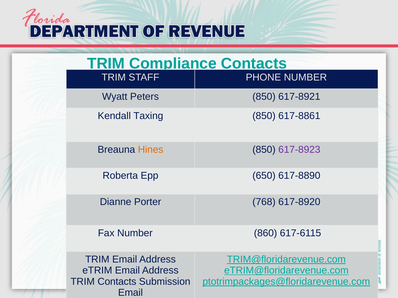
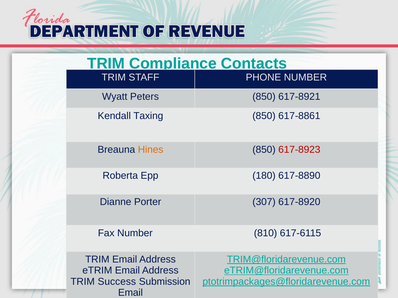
617-8923 colour: purple -> red
650: 650 -> 180
768: 768 -> 307
860: 860 -> 810
TRIM Contacts: Contacts -> Success
